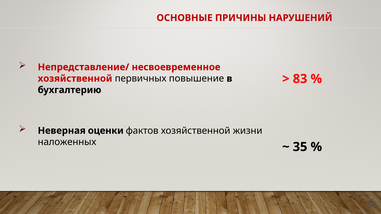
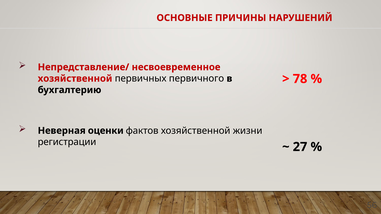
83: 83 -> 78
повышение: повышение -> первичного
наложенных: наложенных -> регистрации
35: 35 -> 27
